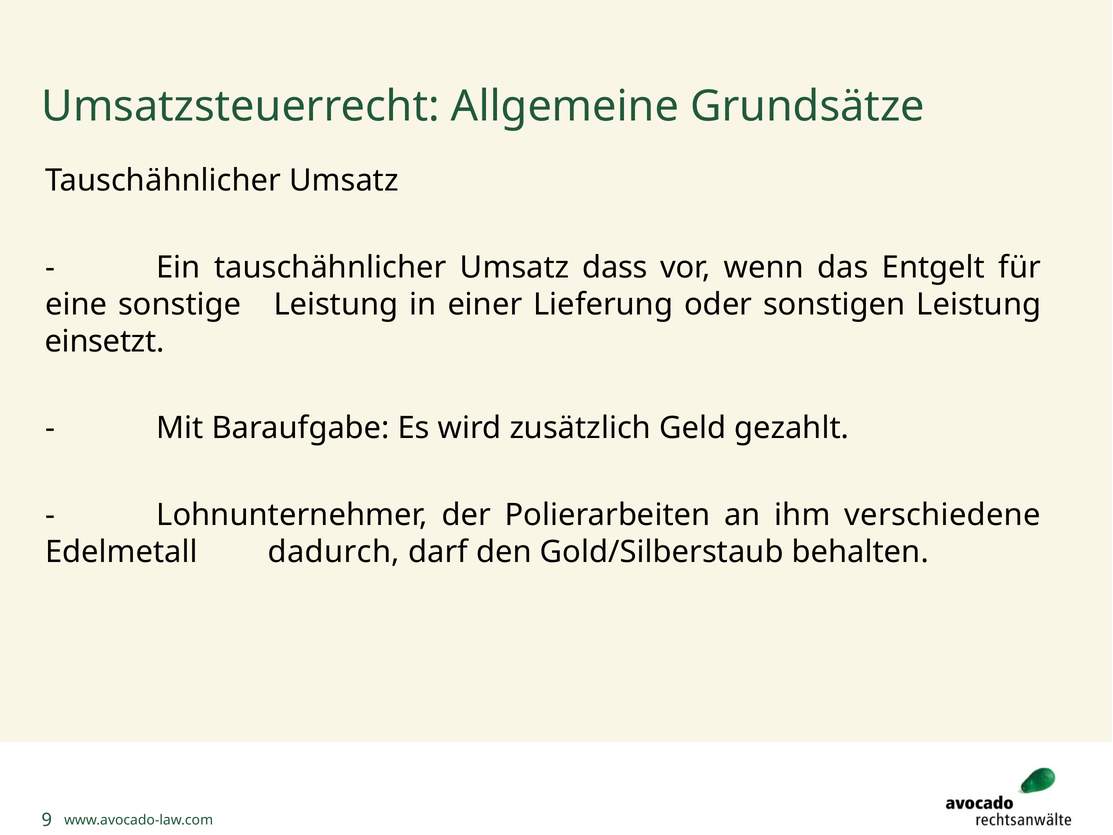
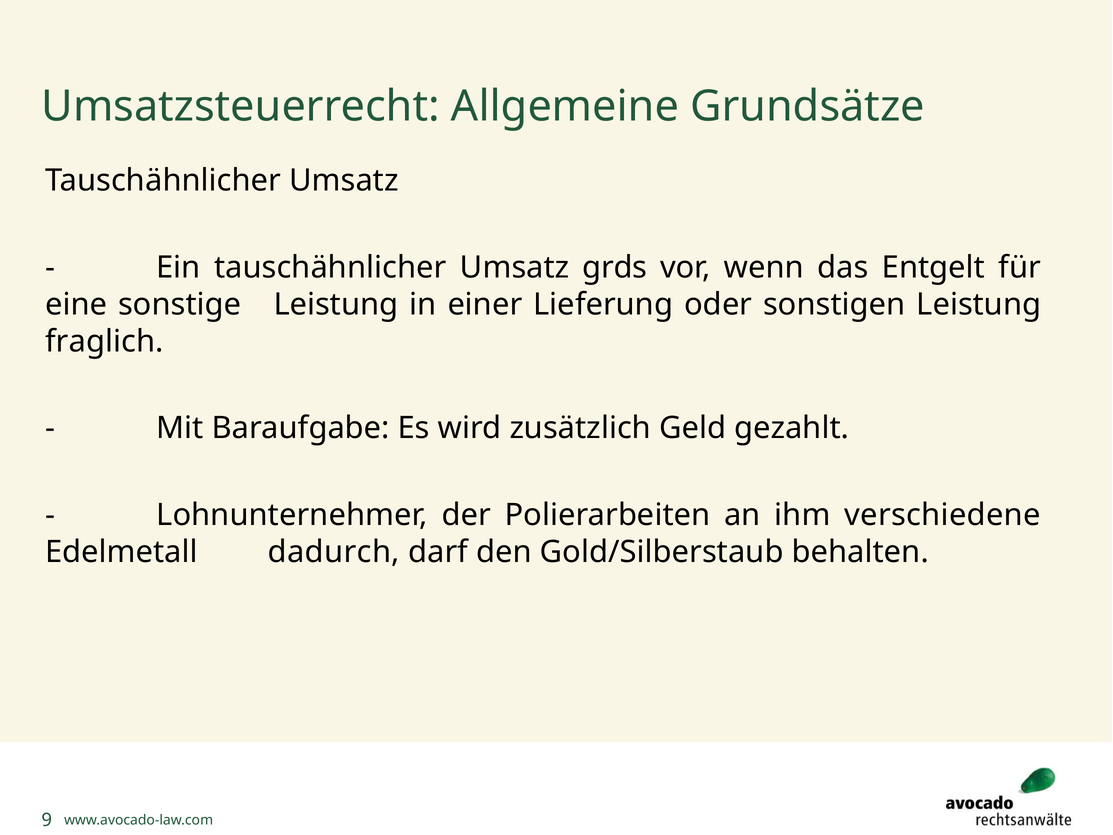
dass: dass -> grds
einsetzt: einsetzt -> fraglich
